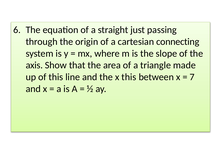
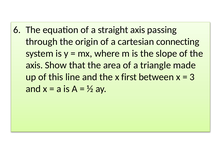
straight just: just -> axis
x this: this -> first
7: 7 -> 3
